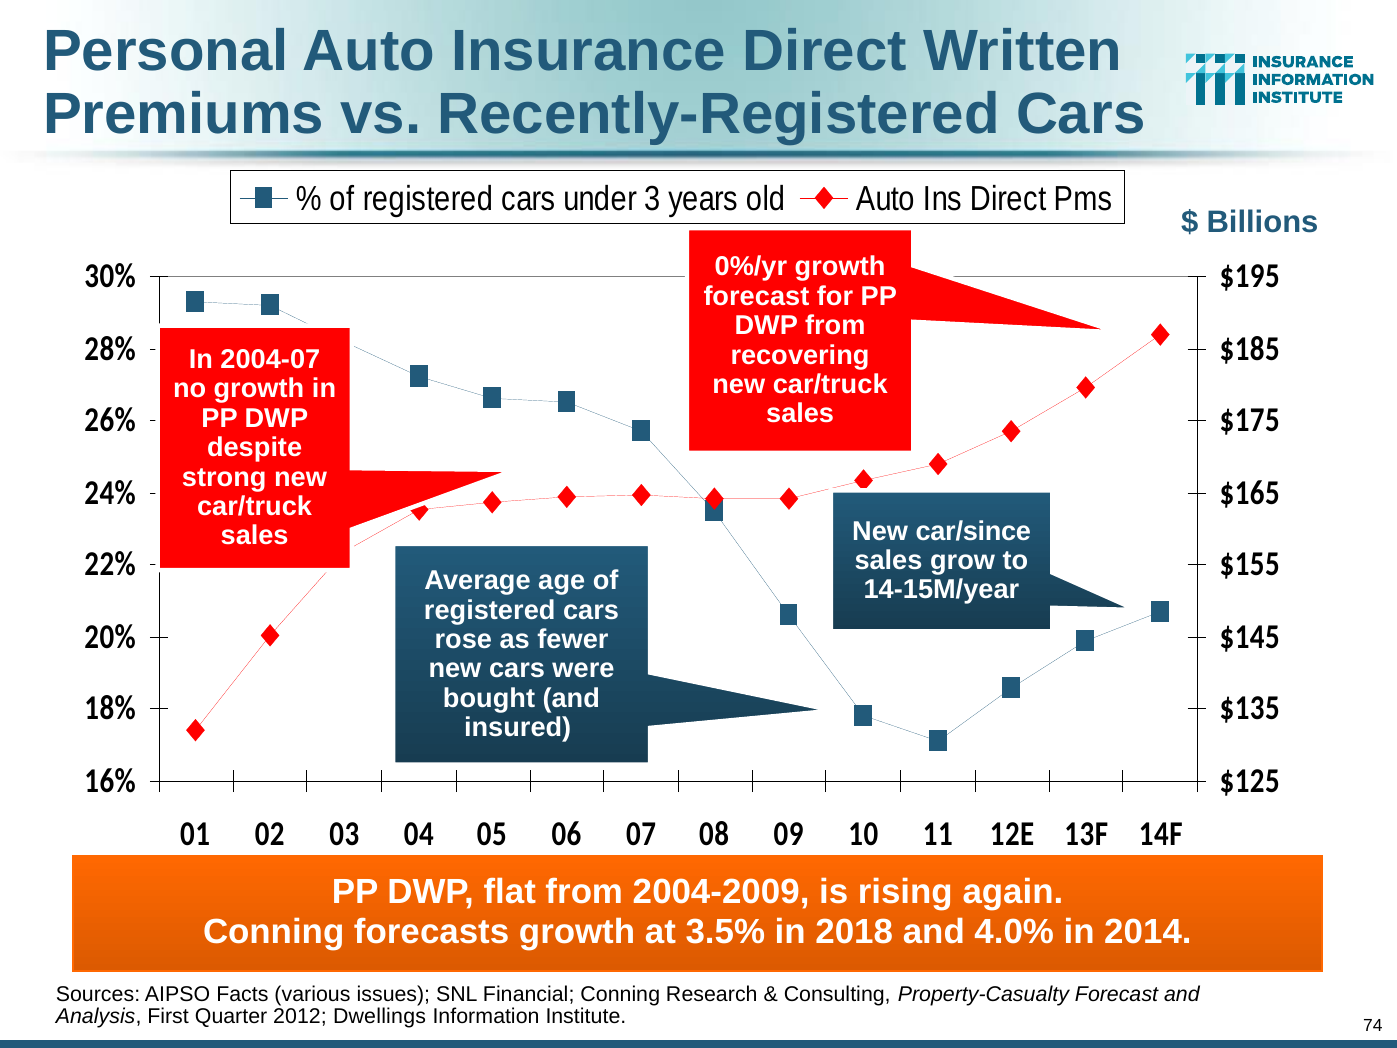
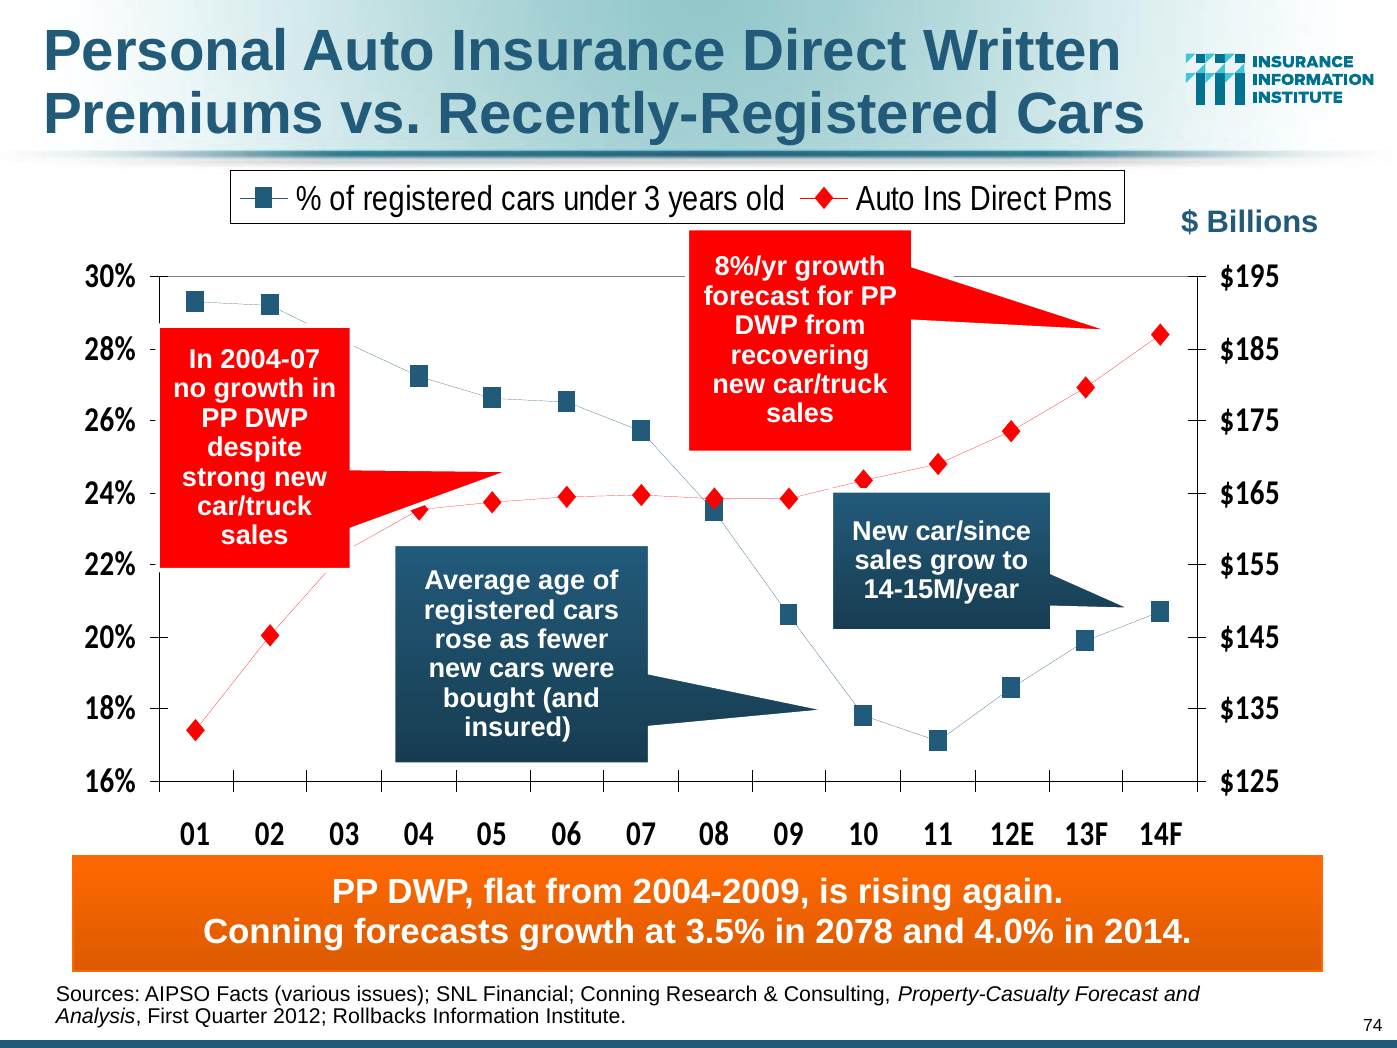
0%/yr: 0%/yr -> 8%/yr
2018: 2018 -> 2078
Dwellings: Dwellings -> Rollbacks
